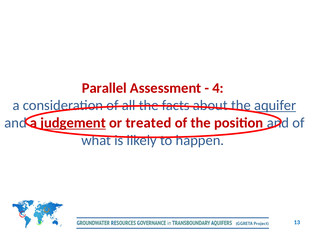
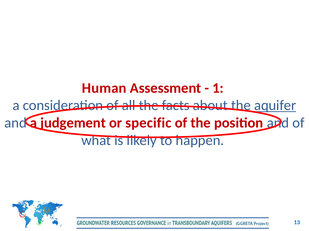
Parallel: Parallel -> Human
4: 4 -> 1
judgement underline: present -> none
treated: treated -> specific
